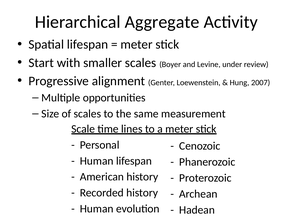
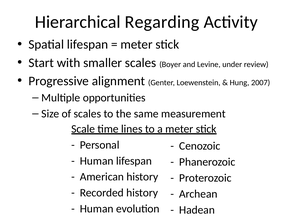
Aggregate: Aggregate -> Regarding
